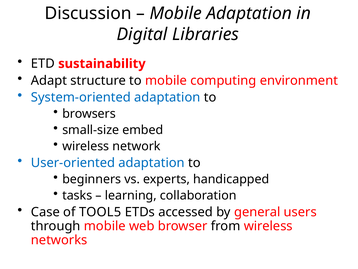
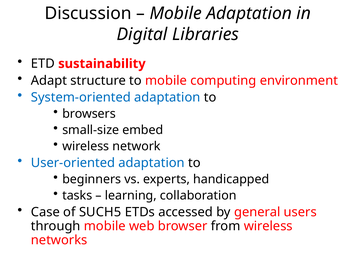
TOOL5: TOOL5 -> SUCH5
